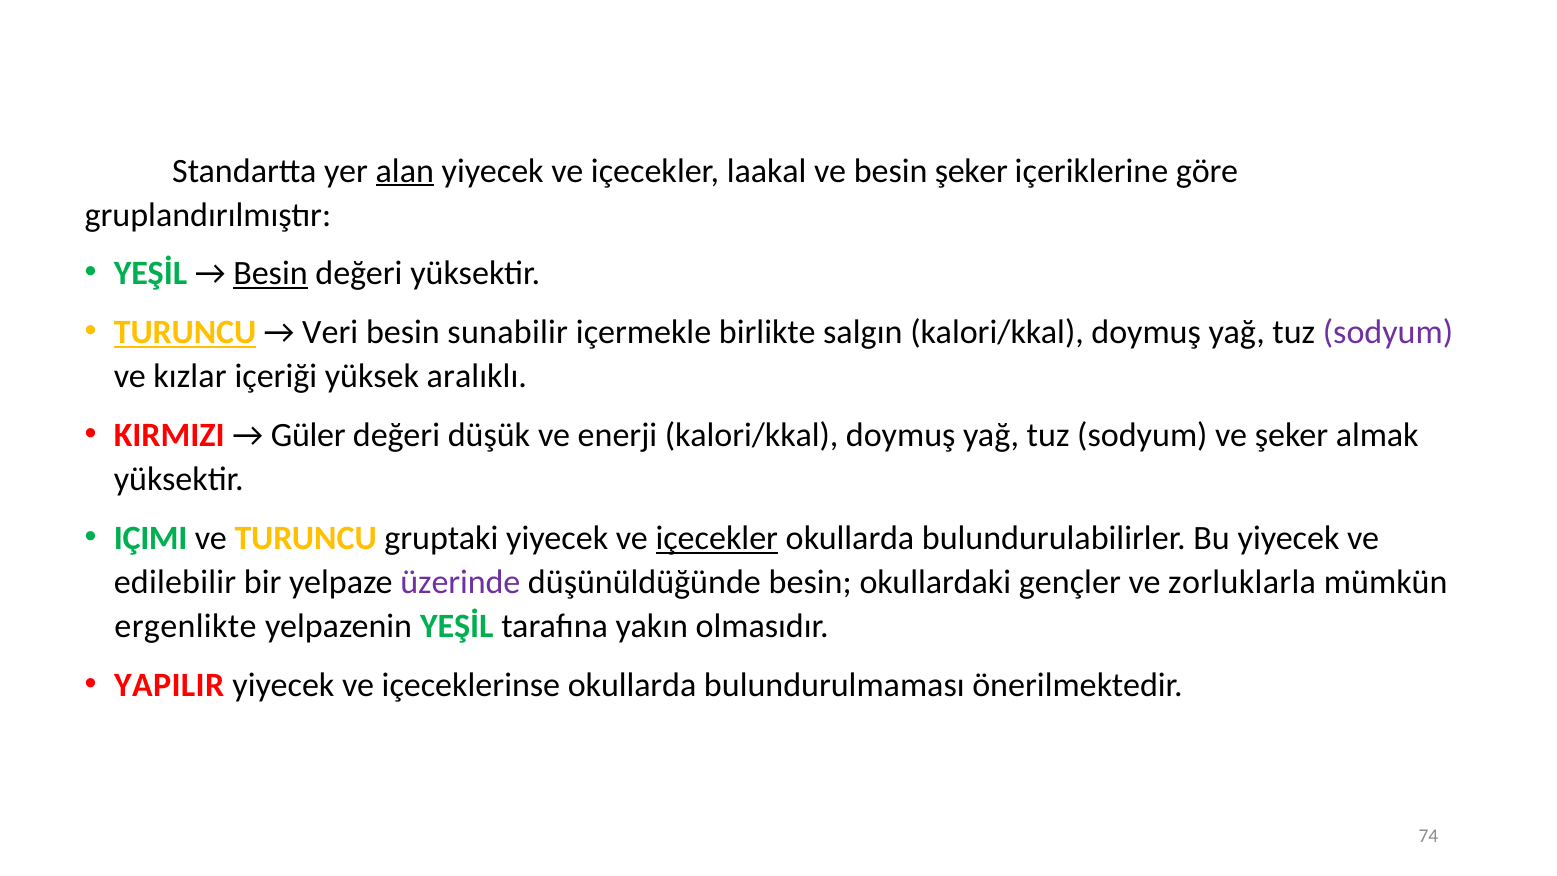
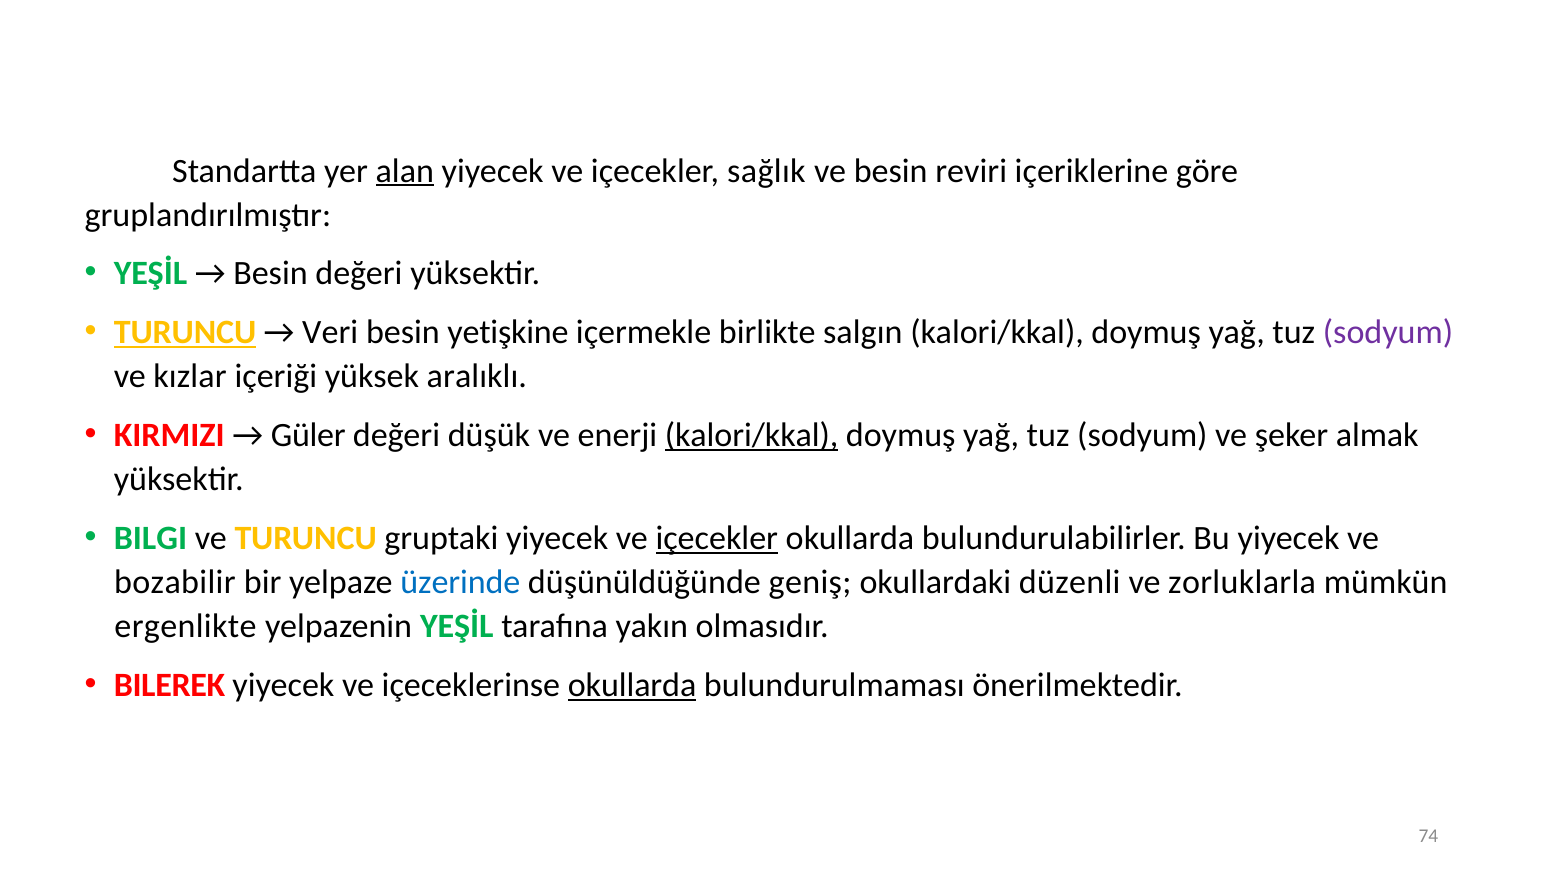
laakal: laakal -> sağlık
besin şeker: şeker -> reviri
Besin at (271, 274) underline: present -> none
sunabilir: sunabilir -> yetişkine
kalori/kkal at (752, 435) underline: none -> present
IÇIMI: IÇIMI -> BILGI
edilebilir: edilebilir -> bozabilir
üzerinde colour: purple -> blue
düşünüldüğünde besin: besin -> geniş
gençler: gençler -> düzenli
YAPILIR: YAPILIR -> BILEREK
okullarda at (632, 685) underline: none -> present
